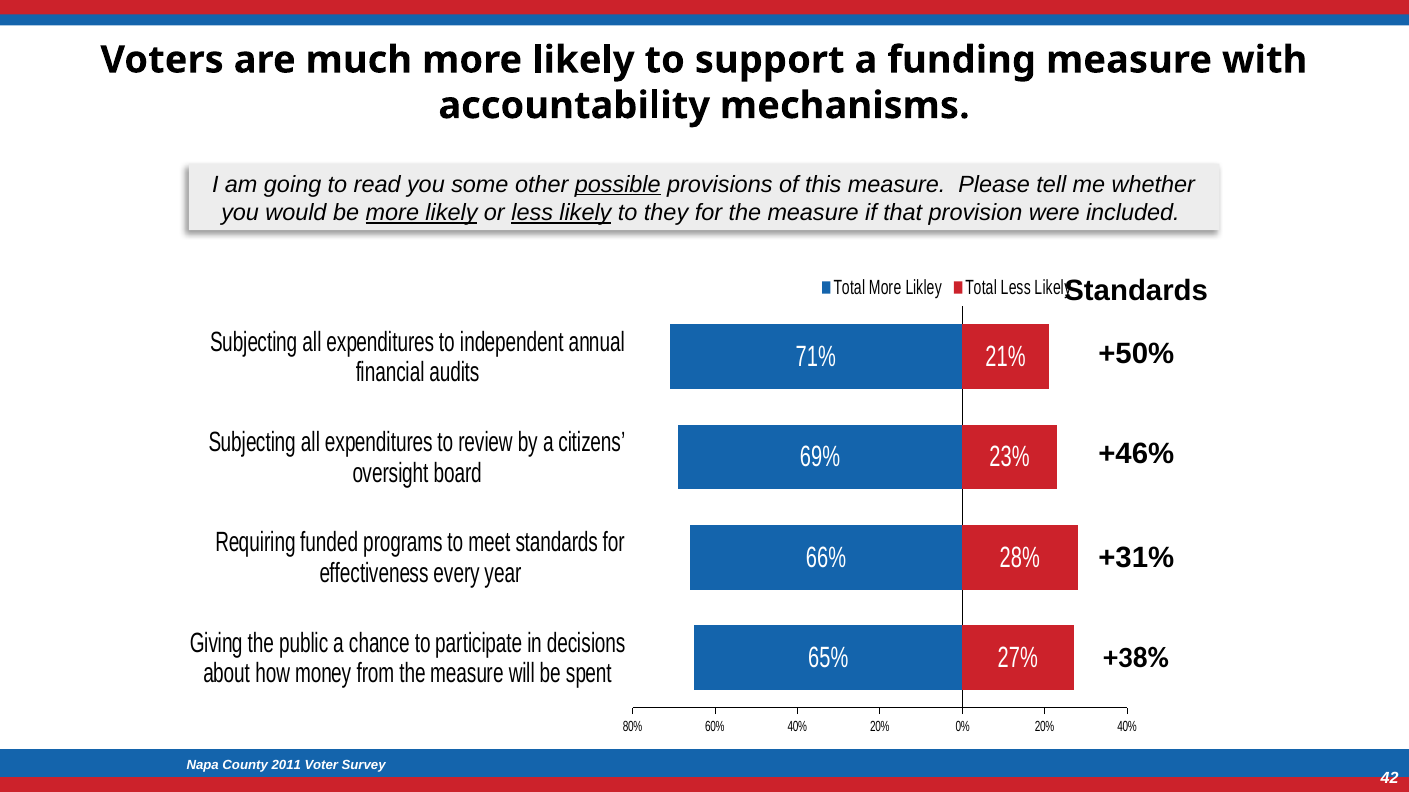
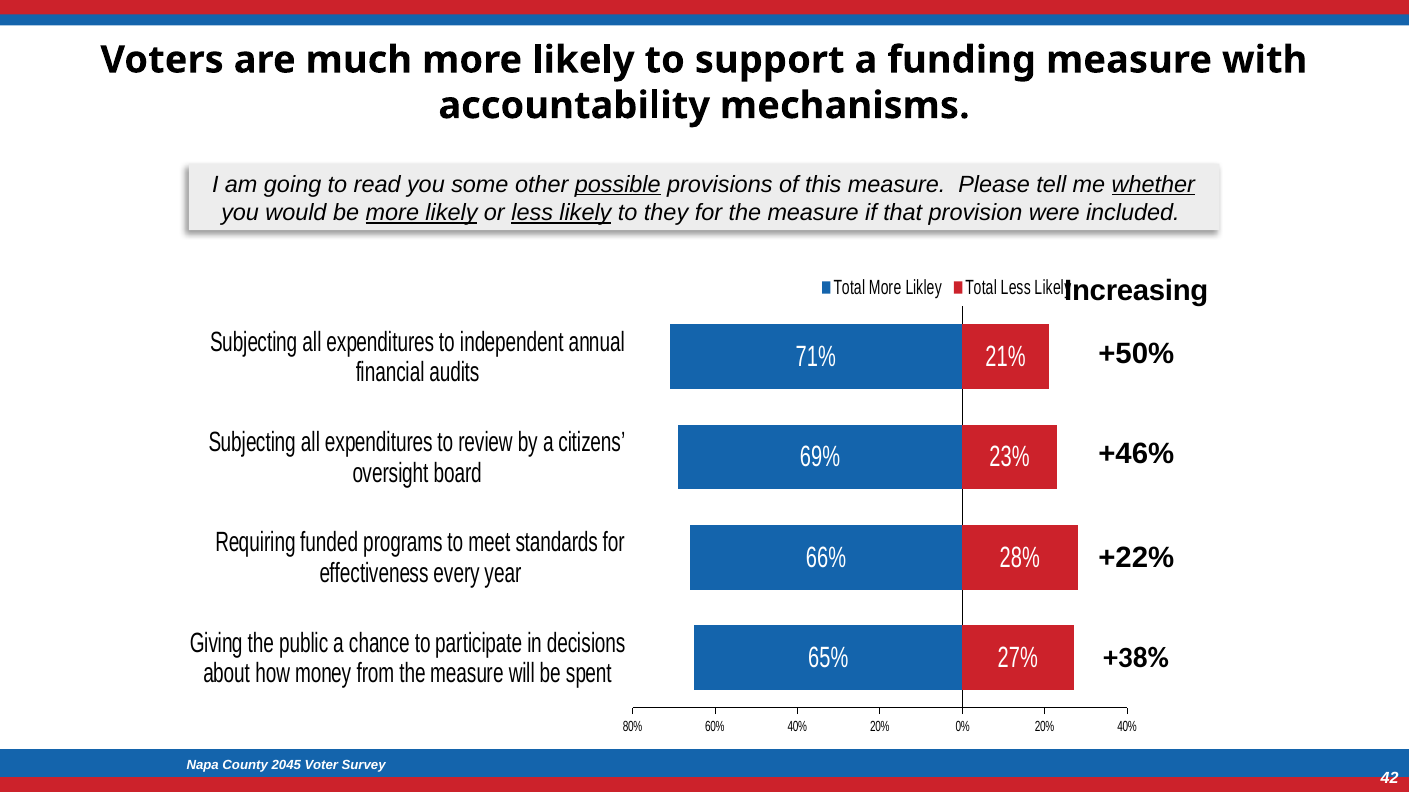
whether underline: none -> present
Standards at (1136, 291): Standards -> Increasing
+31%: +31% -> +22%
2011: 2011 -> 2045
